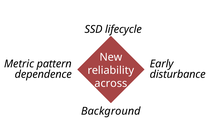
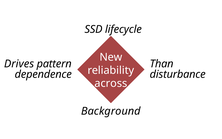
Metric: Metric -> Drives
Early: Early -> Than
